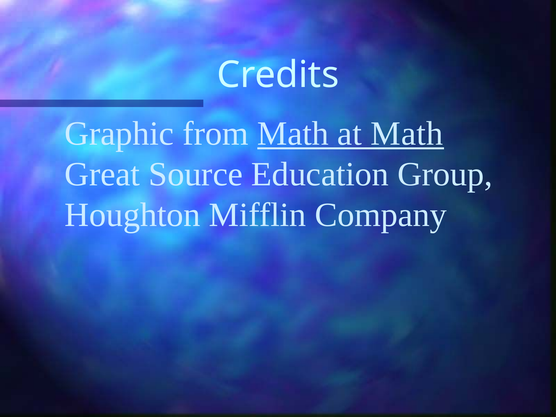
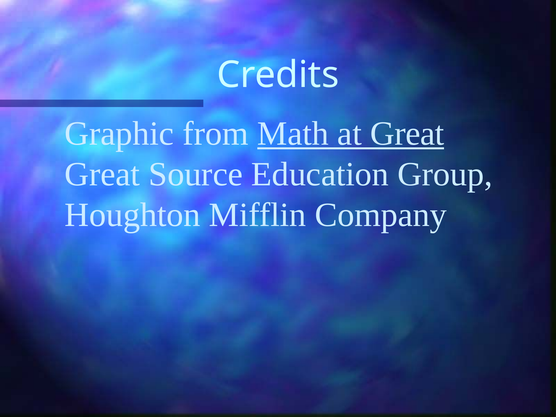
at Math: Math -> Great
